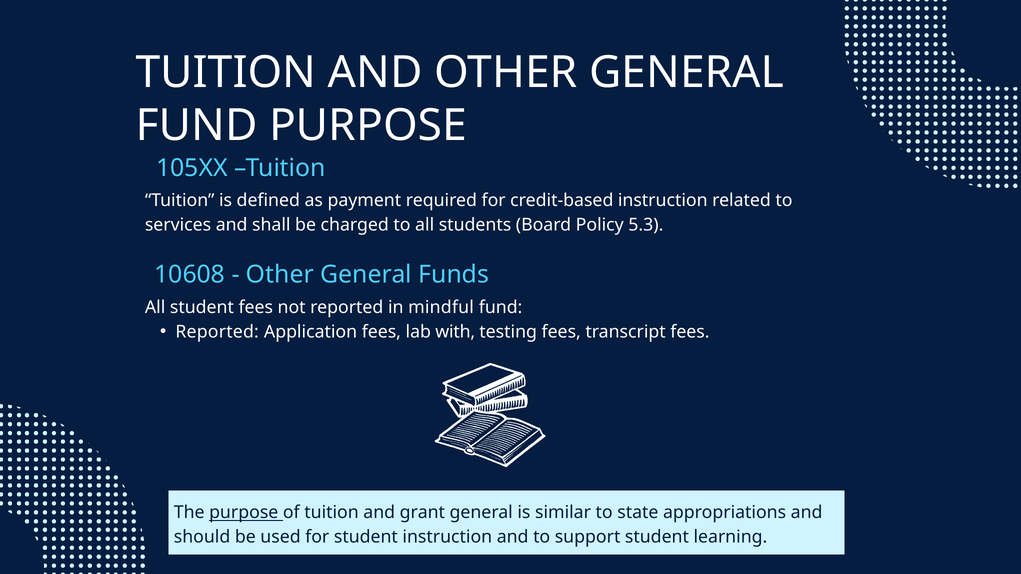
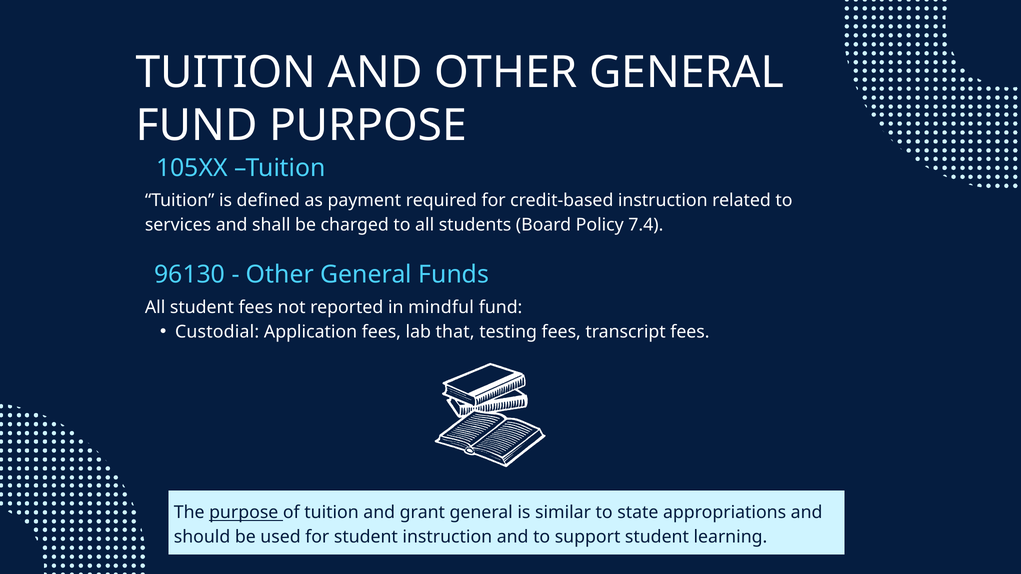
5.3: 5.3 -> 7.4
10608: 10608 -> 96130
Reported at (217, 332): Reported -> Custodial
with: with -> that
